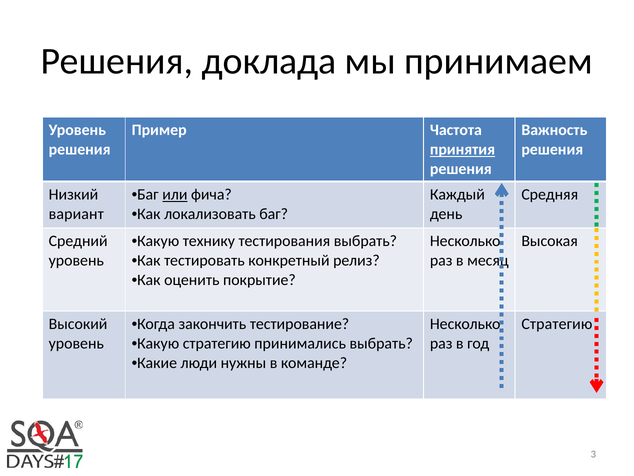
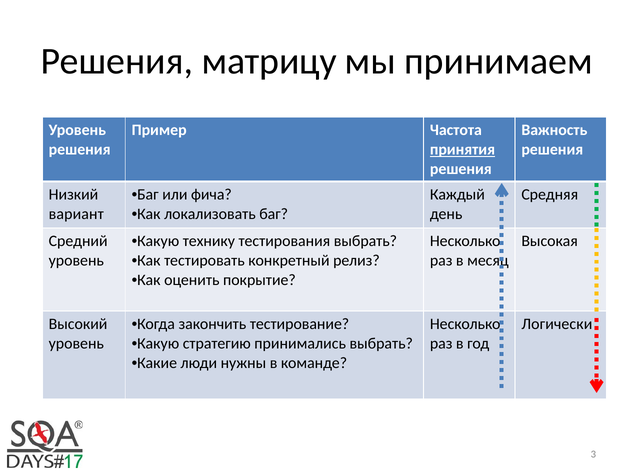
доклада: доклада -> матрицу
или underline: present -> none
Стратегию at (557, 324): Стратегию -> Логически
